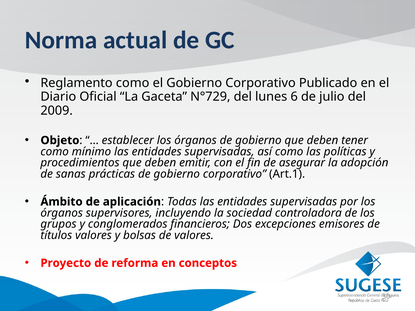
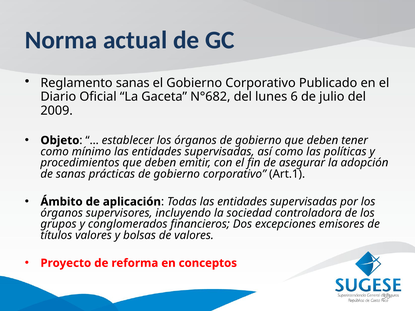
Reglamento como: como -> sanas
N°729: N°729 -> N°682
